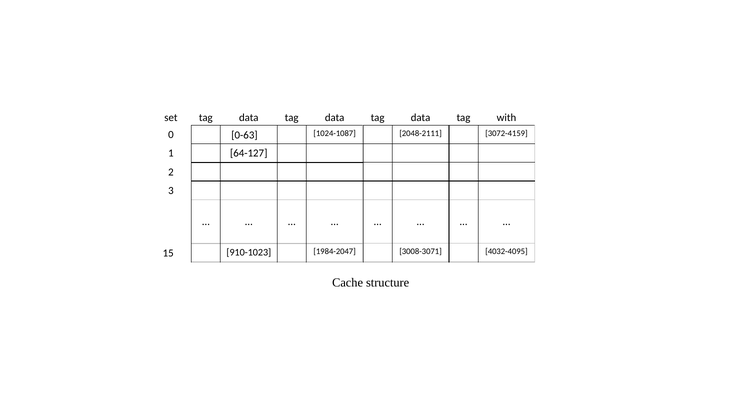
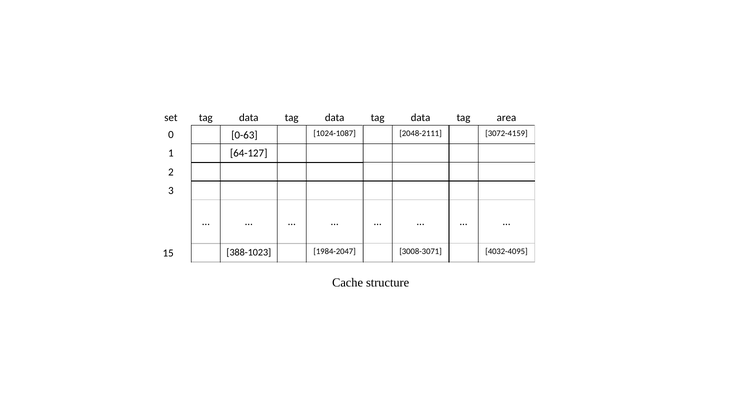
with: with -> area
910-1023: 910-1023 -> 388-1023
